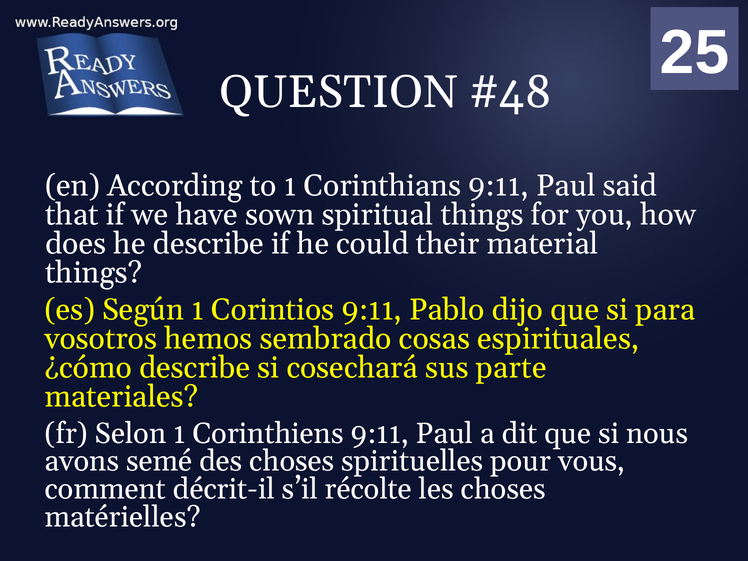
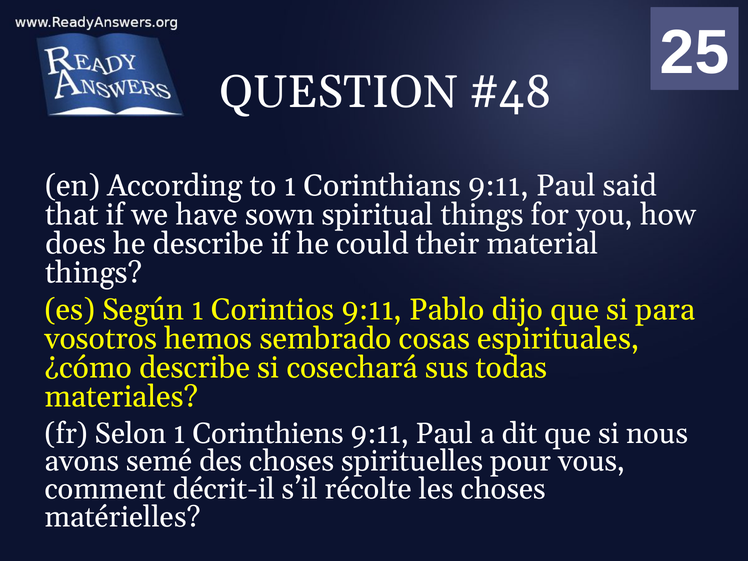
parte: parte -> todas
